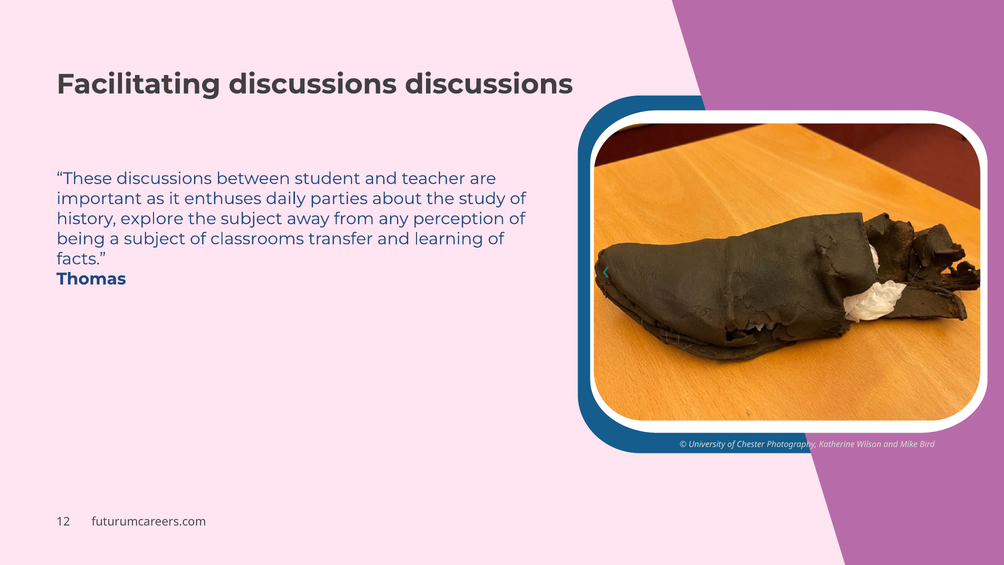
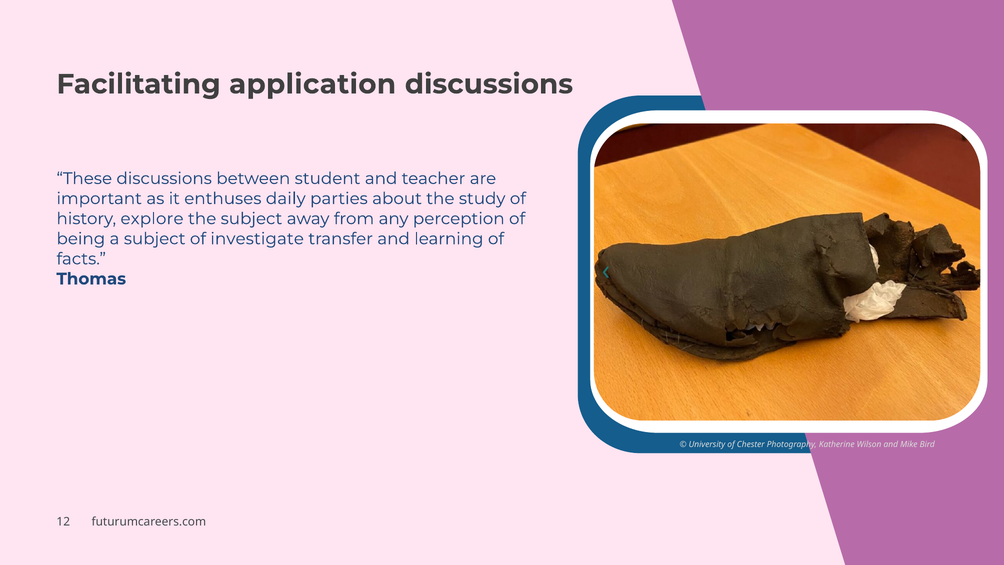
Facilitating discussions: discussions -> application
classrooms: classrooms -> investigate
